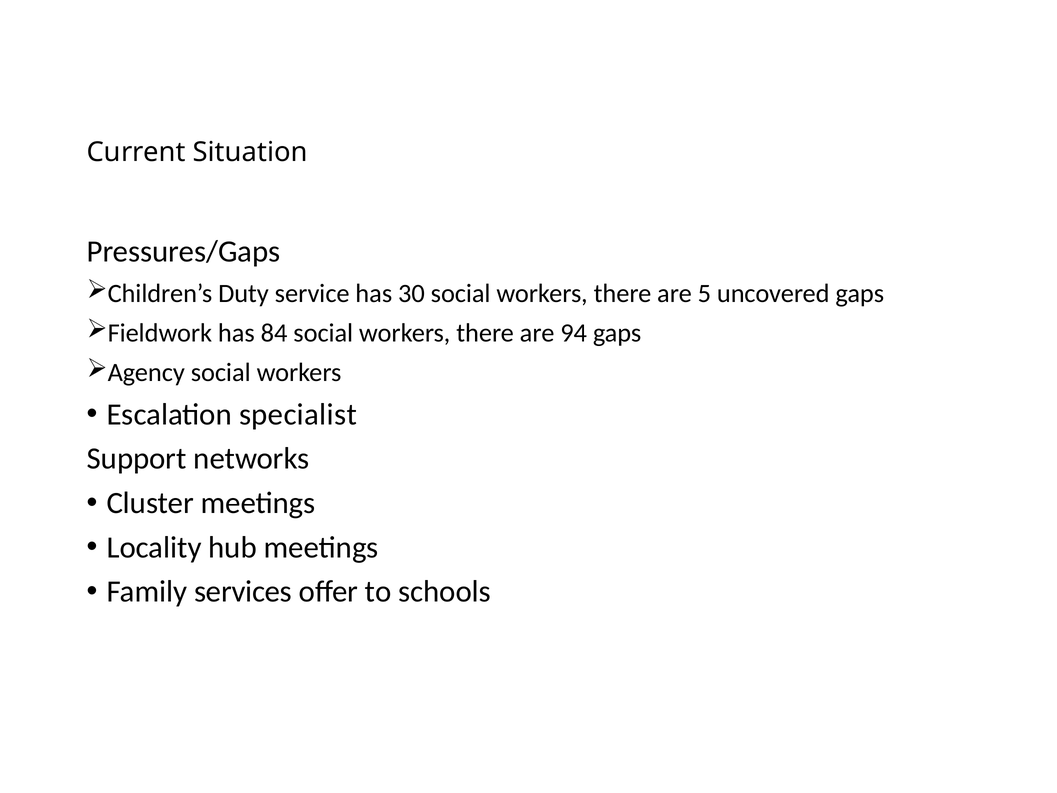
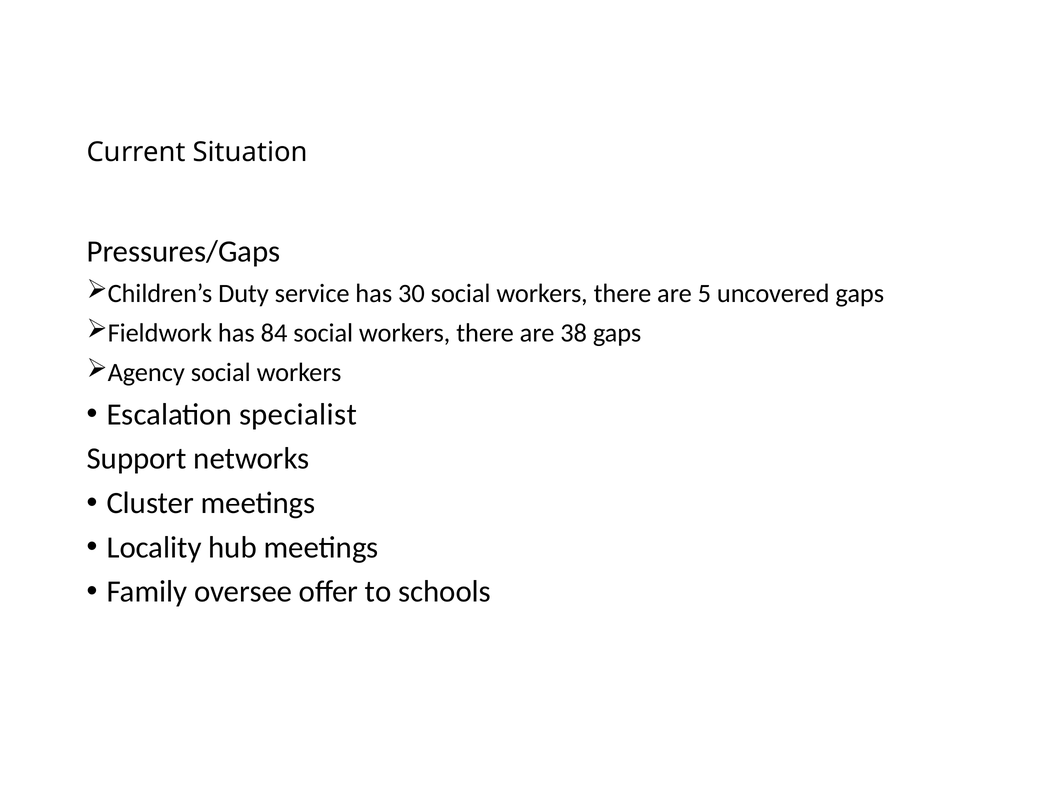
94: 94 -> 38
services: services -> oversee
